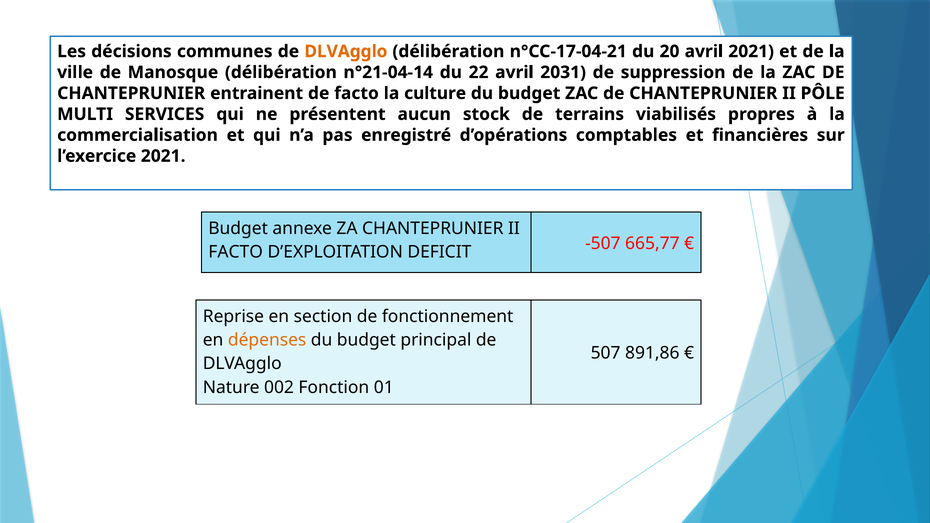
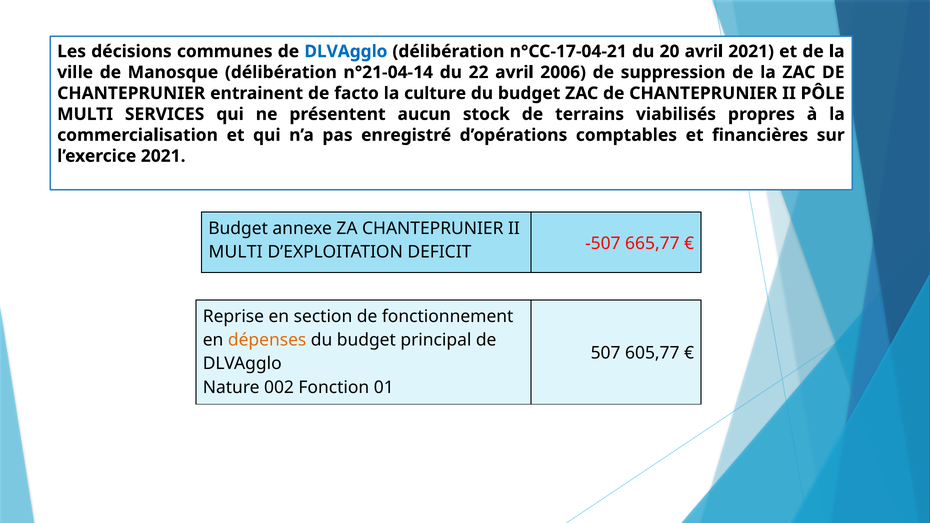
DLVAgglo at (346, 51) colour: orange -> blue
2031: 2031 -> 2006
FACTO at (236, 252): FACTO -> MULTI
891,86: 891,86 -> 605,77
